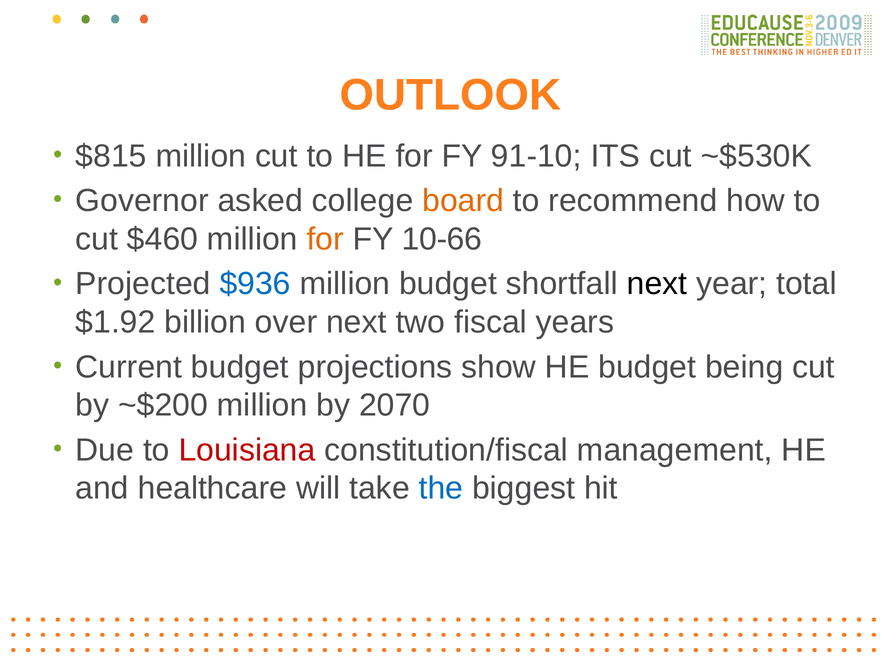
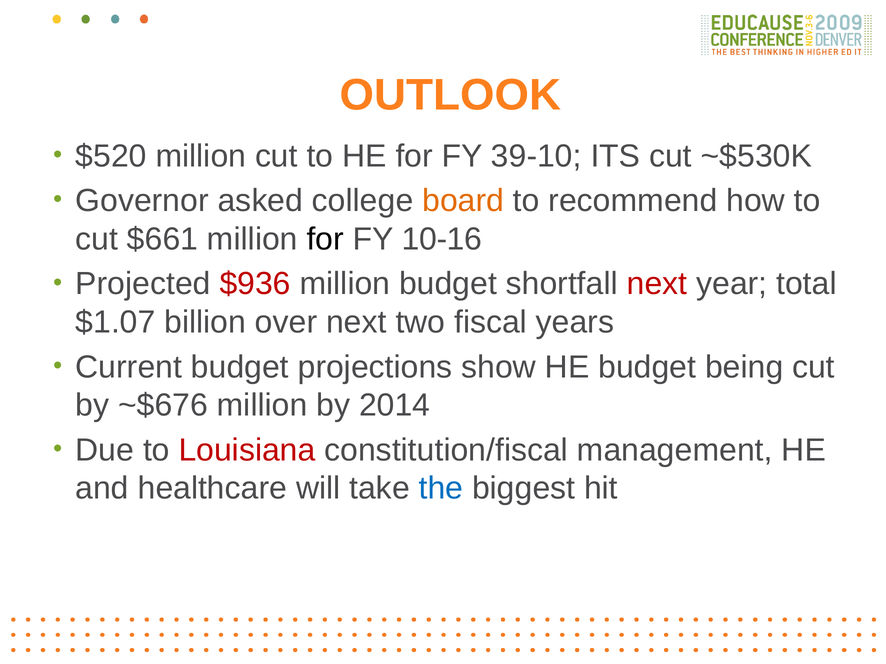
$815: $815 -> $520
91-10: 91-10 -> 39-10
$460: $460 -> $661
for at (325, 239) colour: orange -> black
10-66: 10-66 -> 10-16
$936 colour: blue -> red
next at (657, 284) colour: black -> red
$1.92: $1.92 -> $1.07
~$200: ~$200 -> ~$676
2070: 2070 -> 2014
